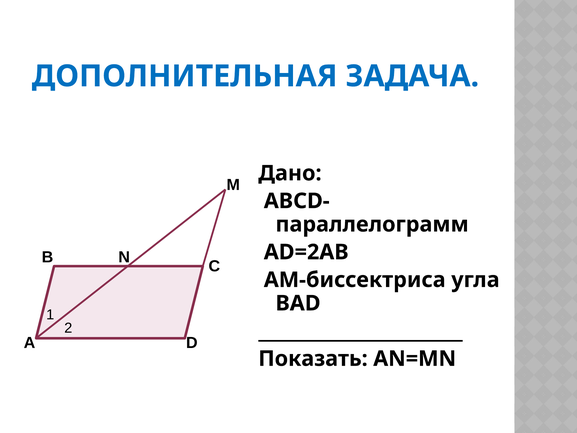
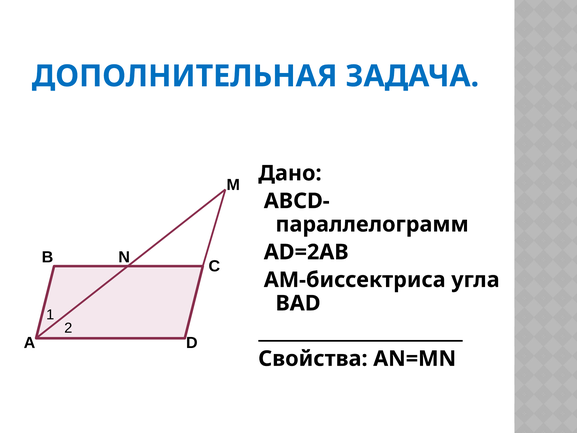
Показать: Показать -> Свойства
